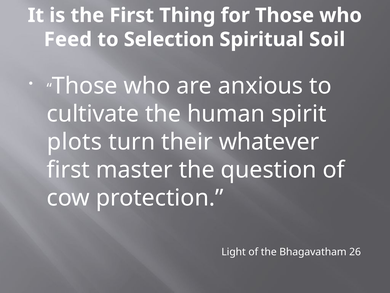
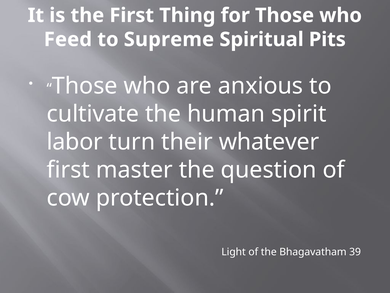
Selection: Selection -> Supreme
Soil: Soil -> Pits
plots: plots -> labor
26: 26 -> 39
